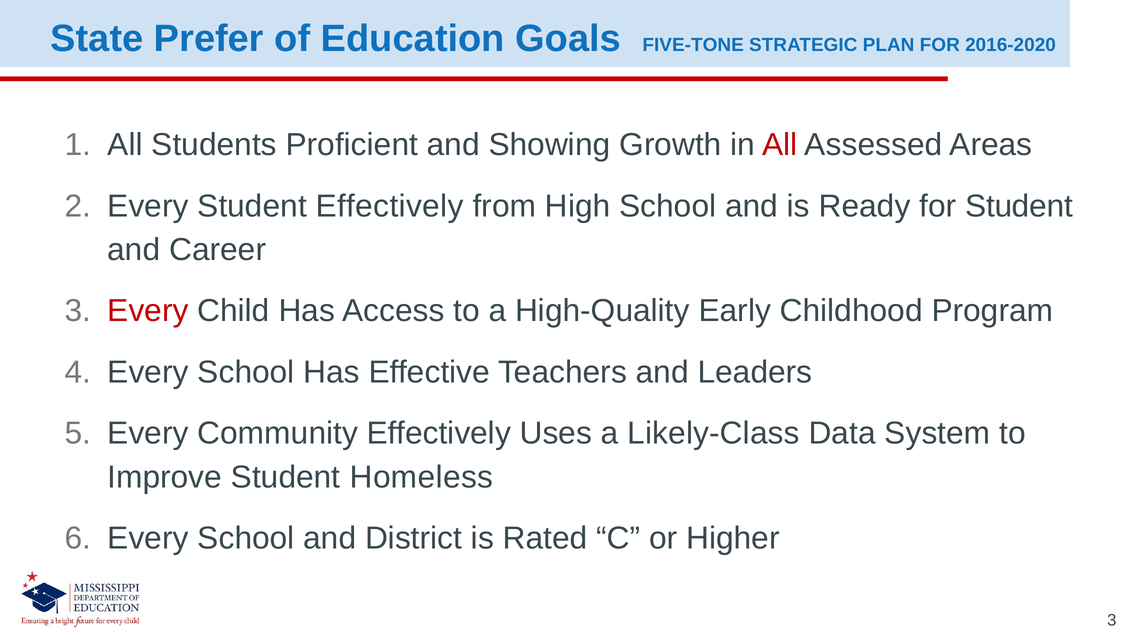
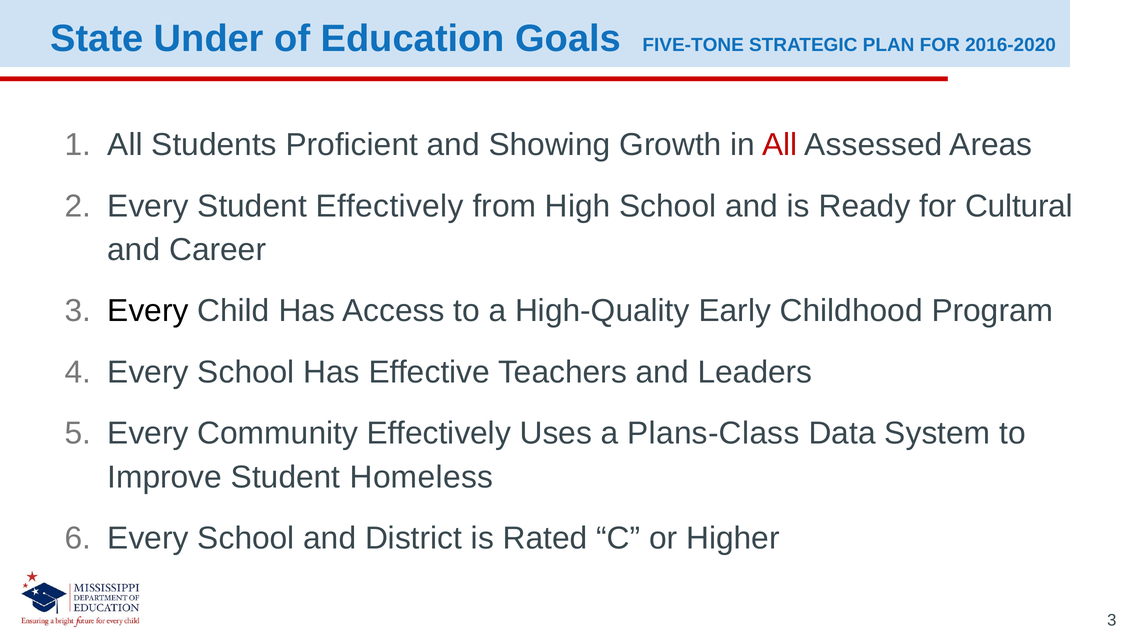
Prefer: Prefer -> Under
for Student: Student -> Cultural
Every at (148, 311) colour: red -> black
Likely-Class: Likely-Class -> Plans-Class
